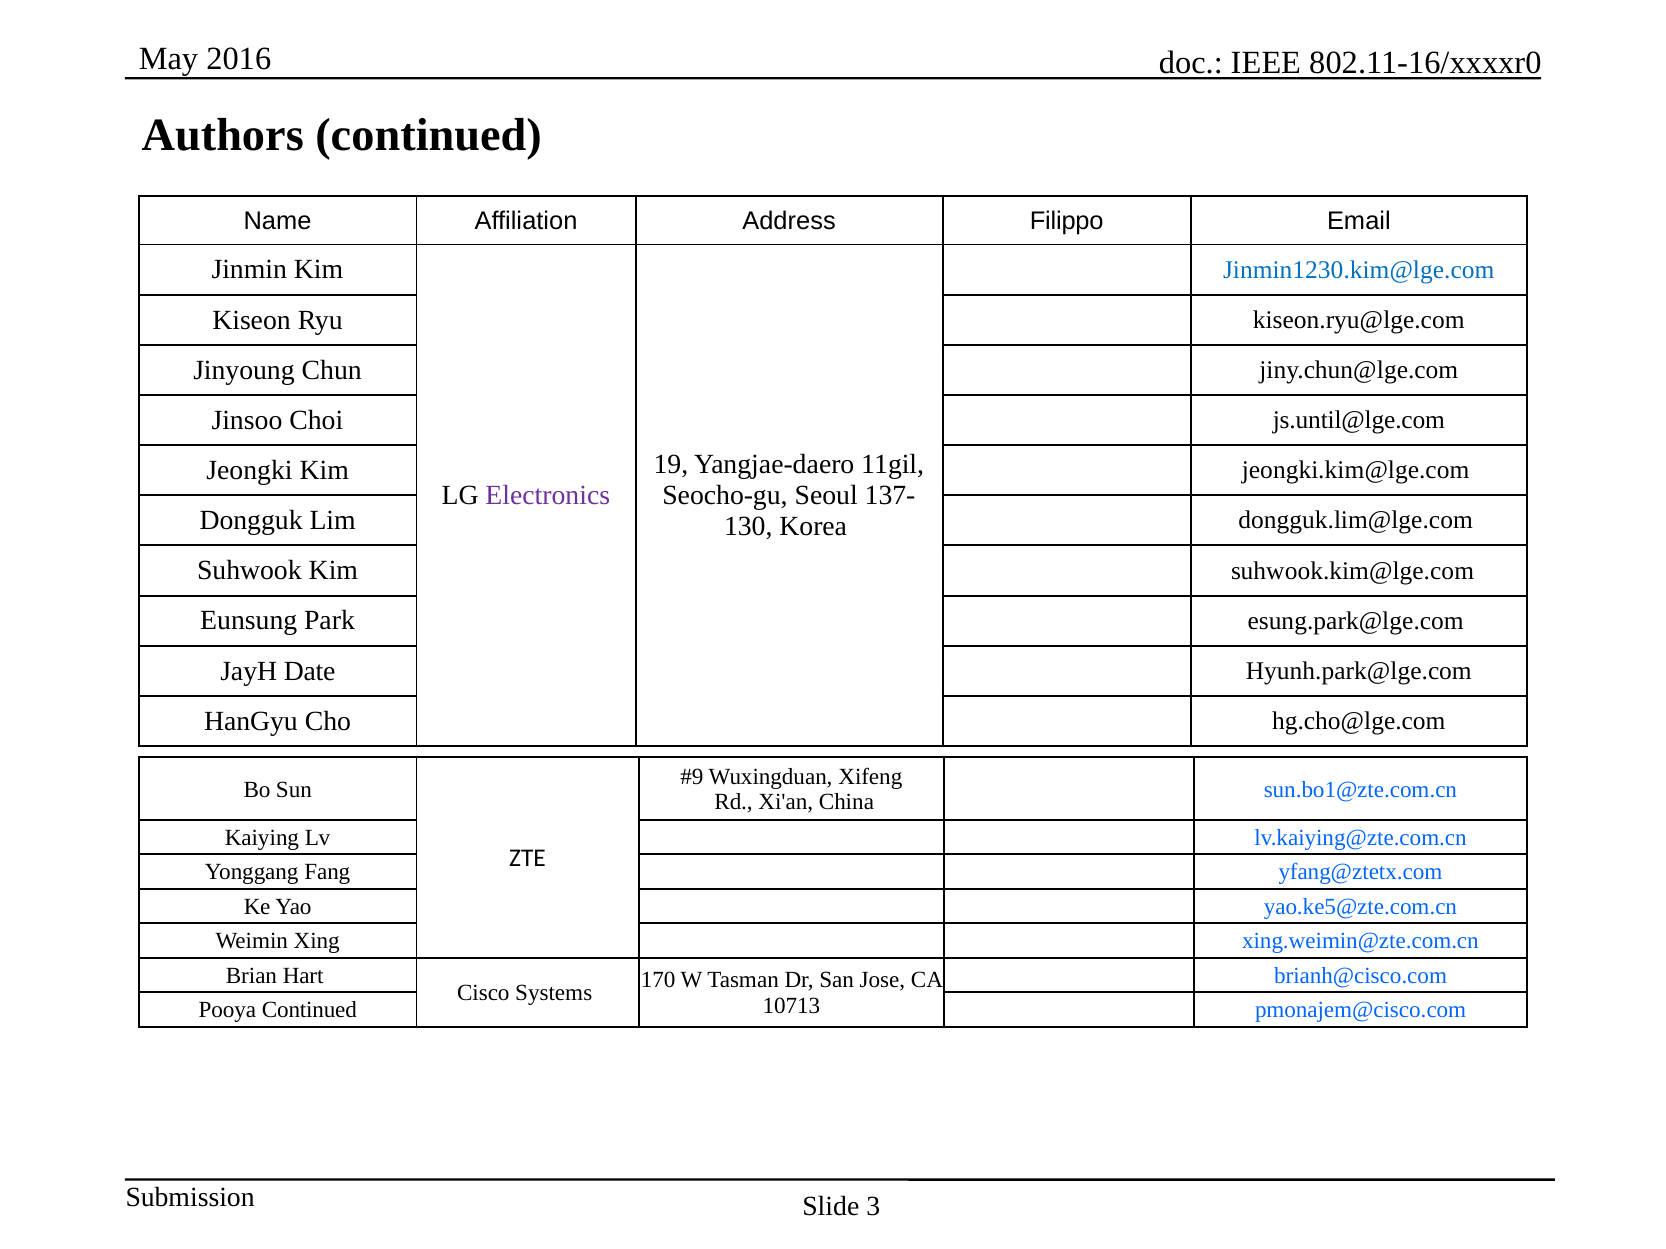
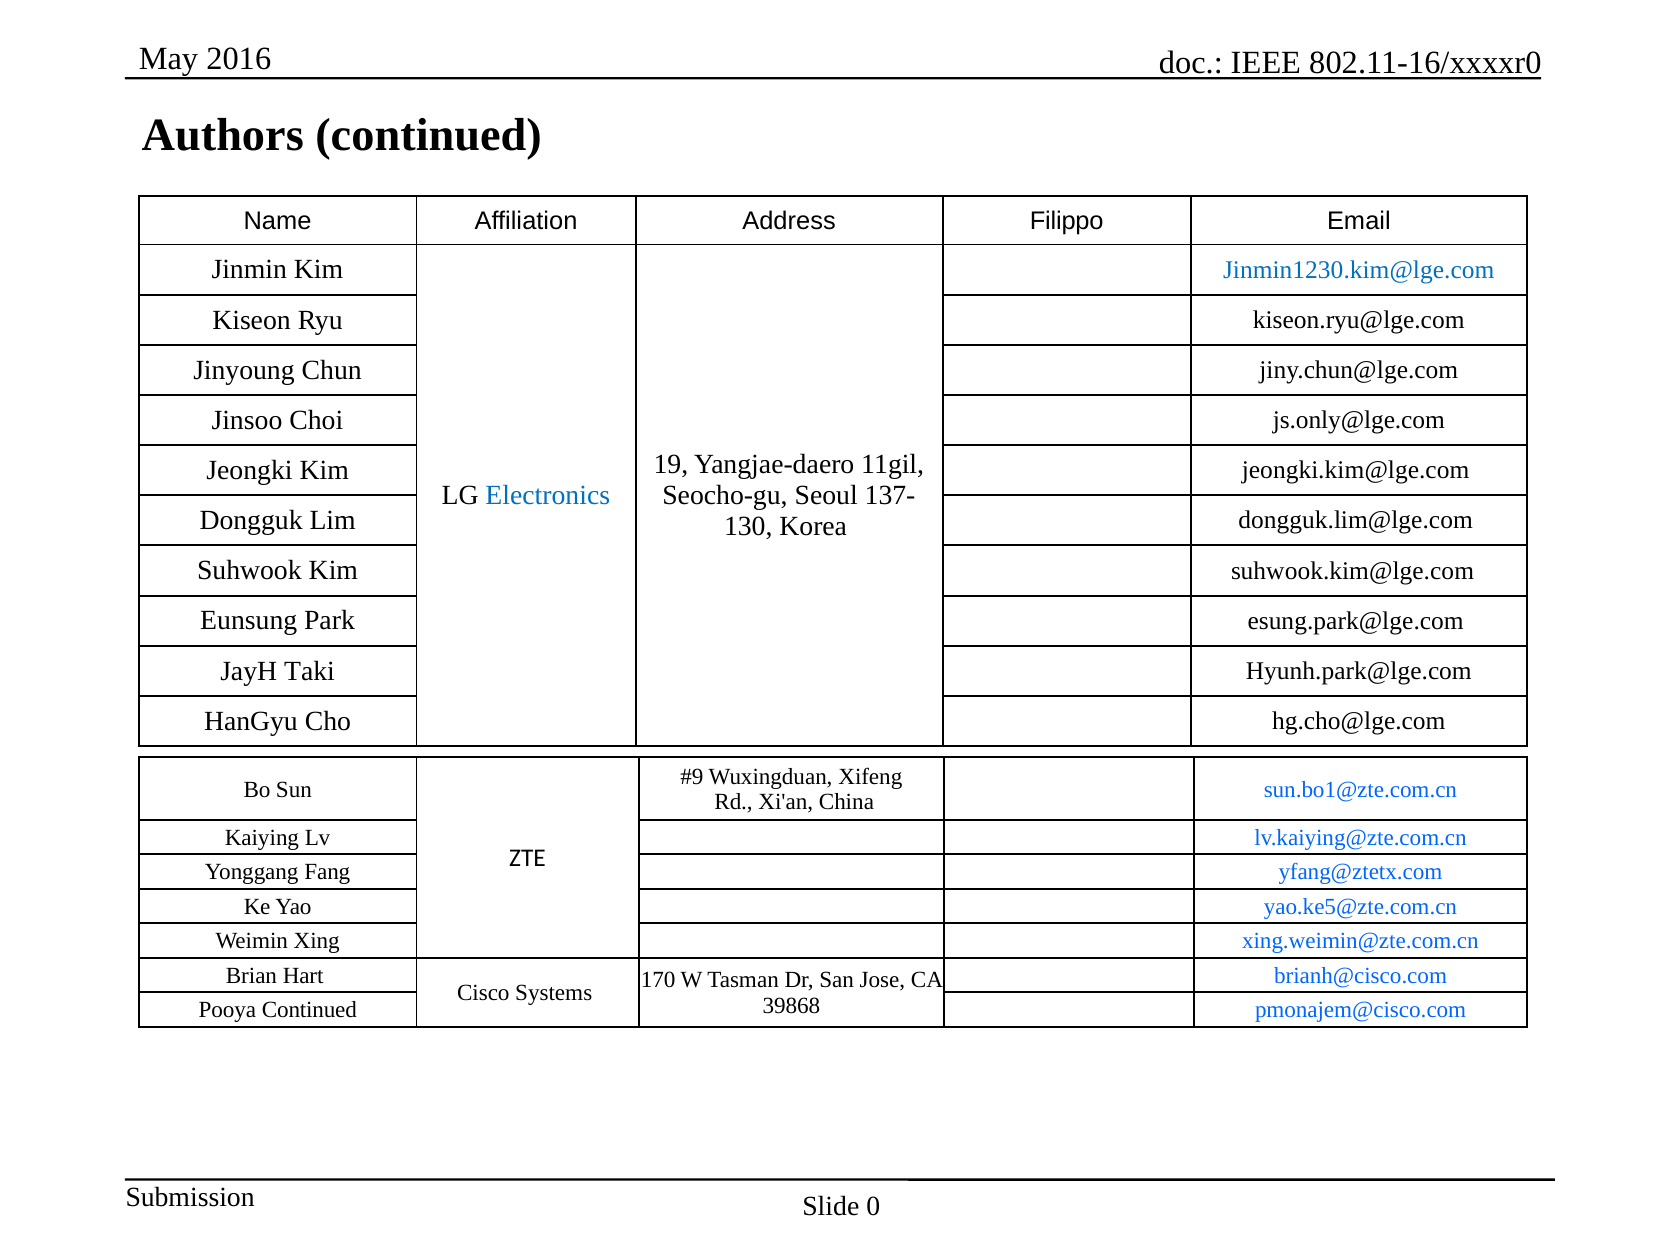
js.until@lge.com: js.until@lge.com -> js.only@lge.com
Electronics colour: purple -> blue
Date: Date -> Taki
10713: 10713 -> 39868
3: 3 -> 0
